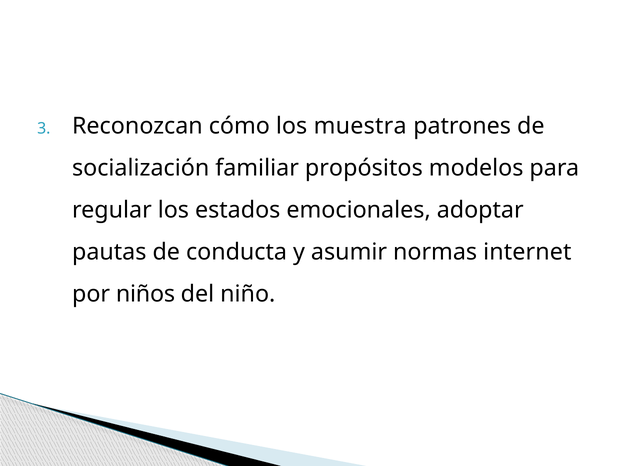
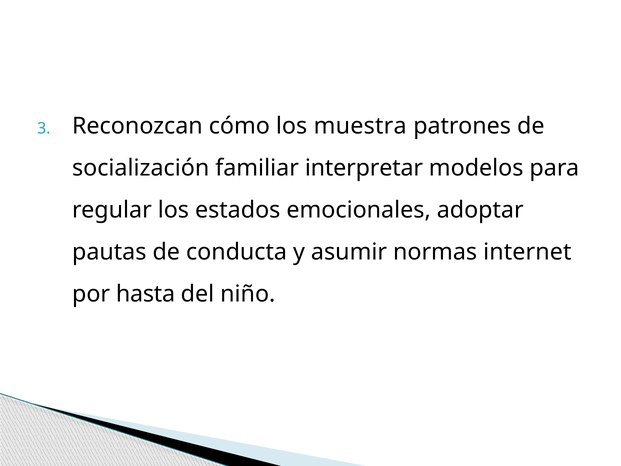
propósitos: propósitos -> interpretar
niños: niños -> hasta
